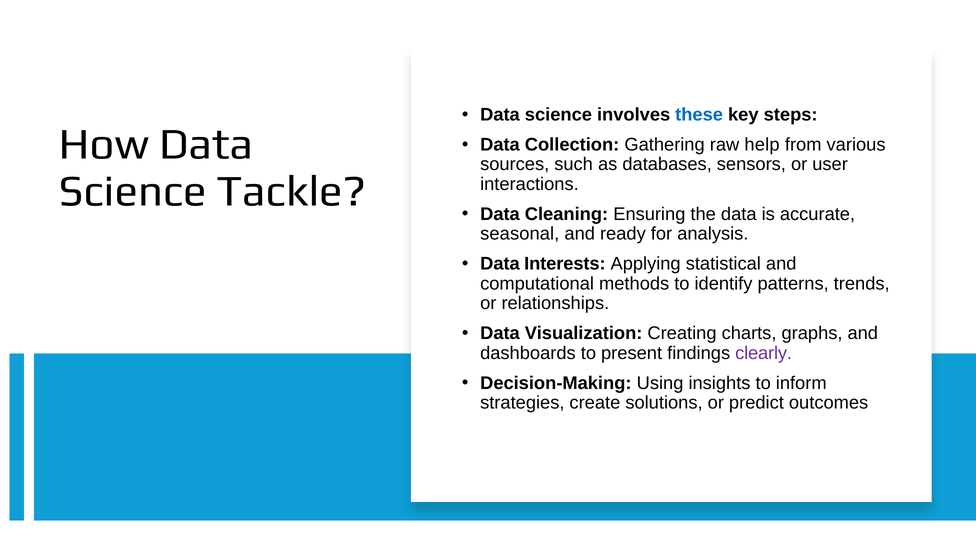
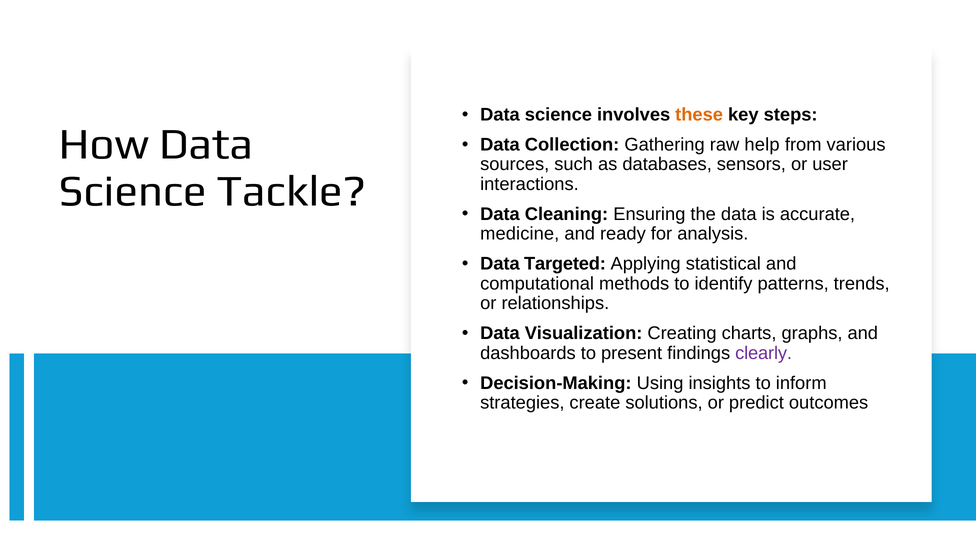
these colour: blue -> orange
seasonal: seasonal -> medicine
Interests: Interests -> Targeted
